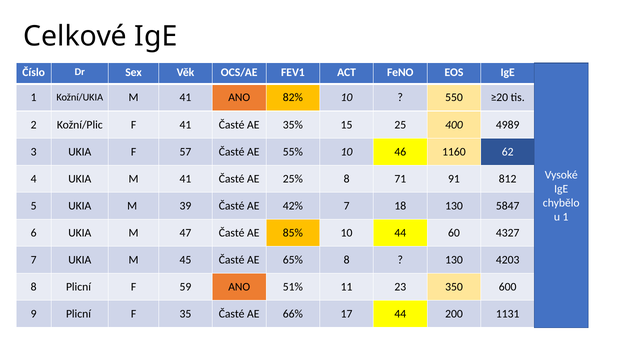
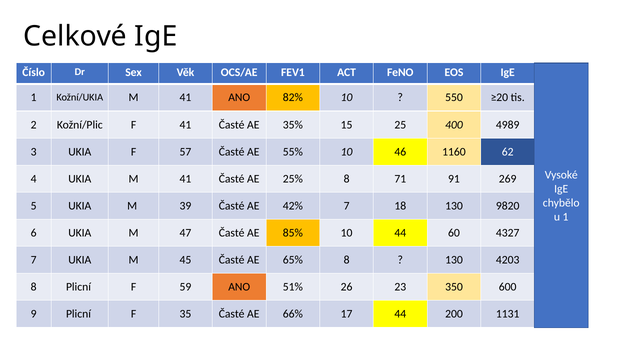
812: 812 -> 269
5847: 5847 -> 9820
11: 11 -> 26
